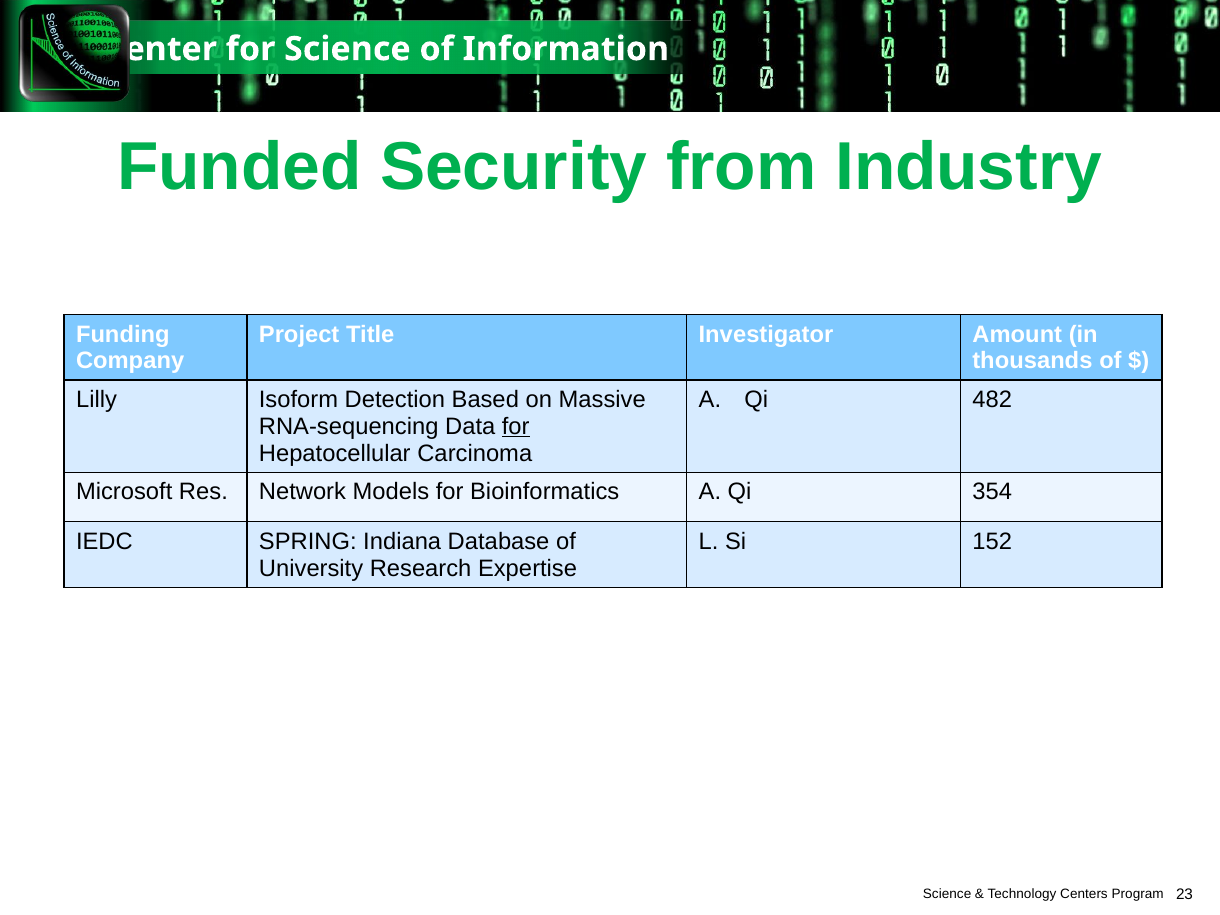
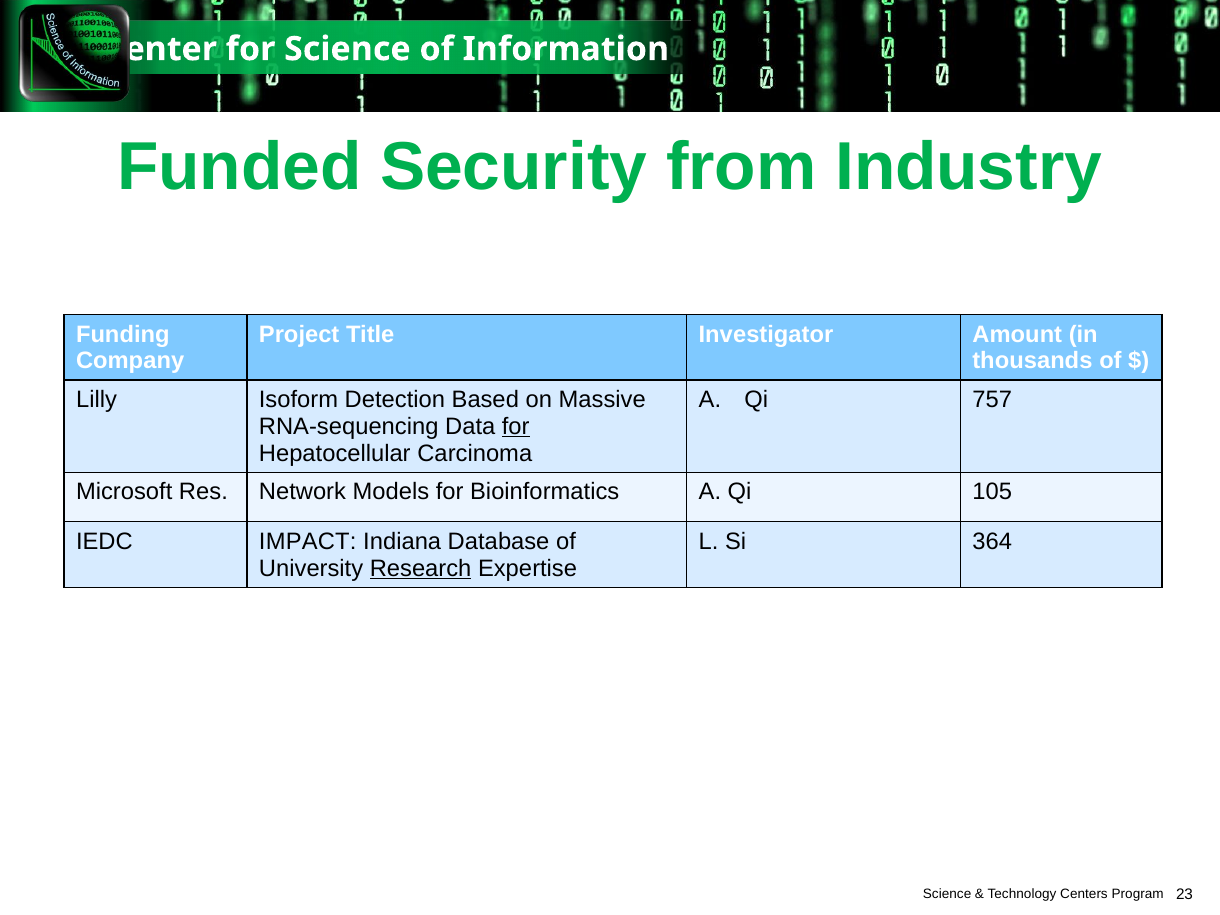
482: 482 -> 757
354: 354 -> 105
SPRING: SPRING -> IMPACT
152: 152 -> 364
Research underline: none -> present
